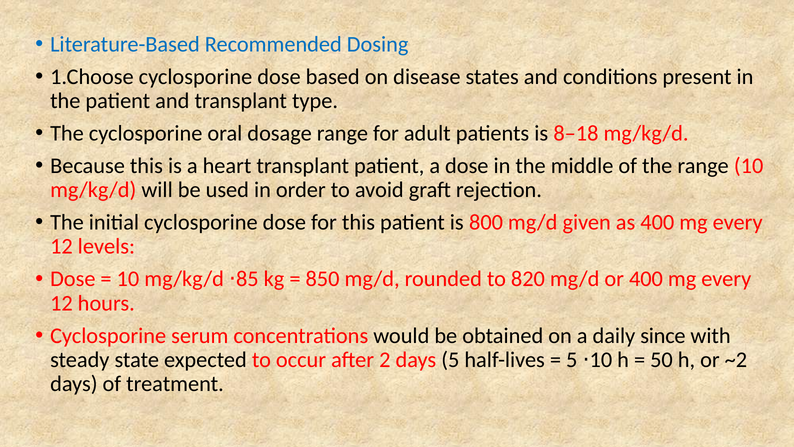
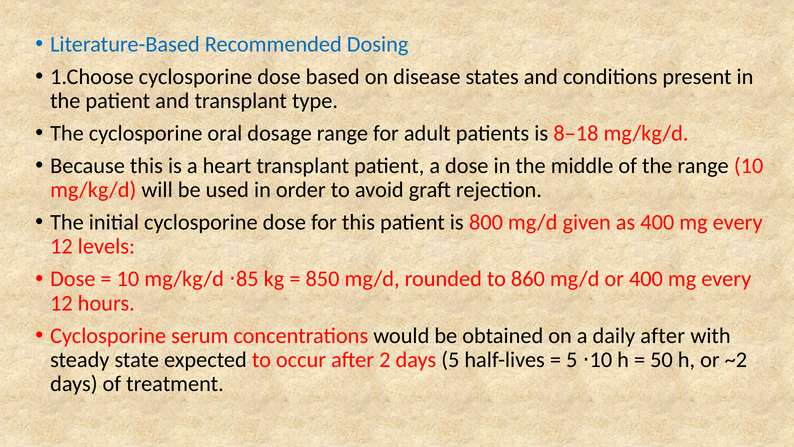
820: 820 -> 860
daily since: since -> after
